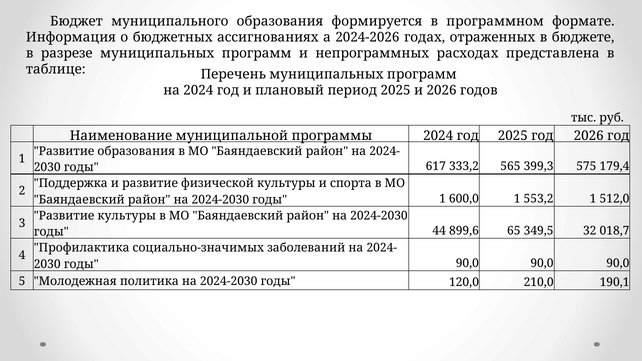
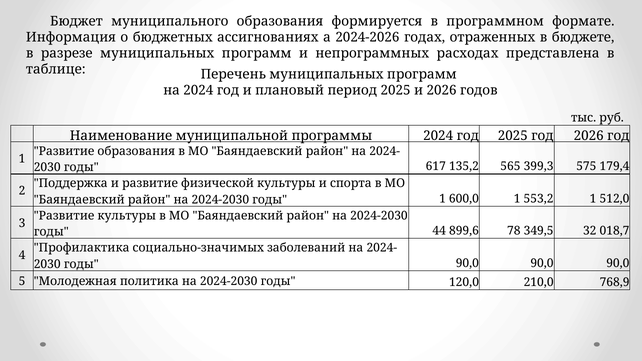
333,2: 333,2 -> 135,2
65: 65 -> 78
190,1: 190,1 -> 768,9
